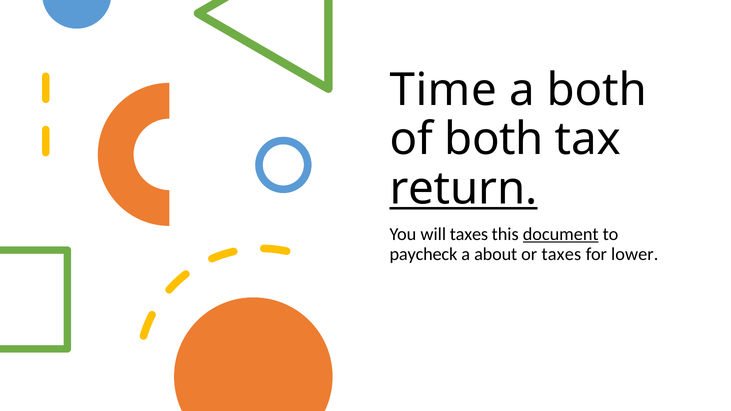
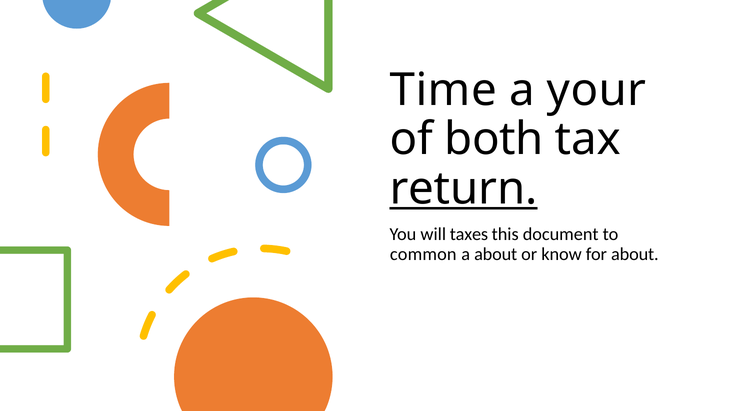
a both: both -> your
document underline: present -> none
paycheck: paycheck -> common
or taxes: taxes -> know
for lower: lower -> about
